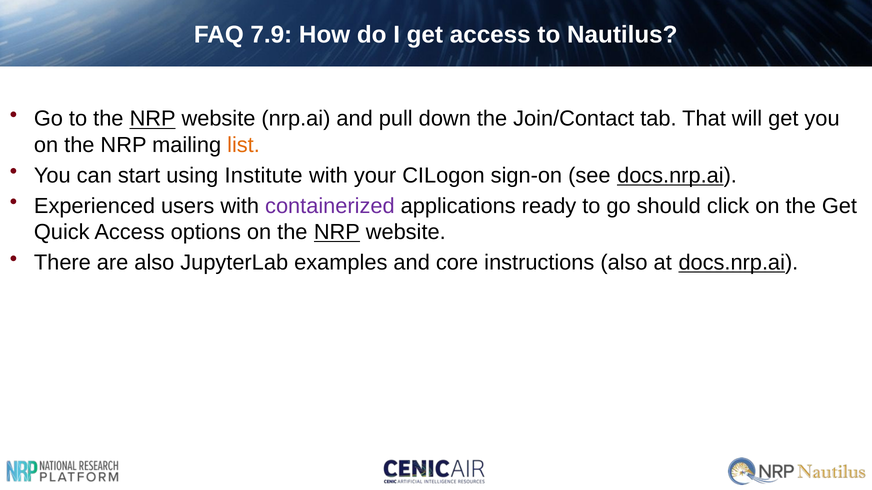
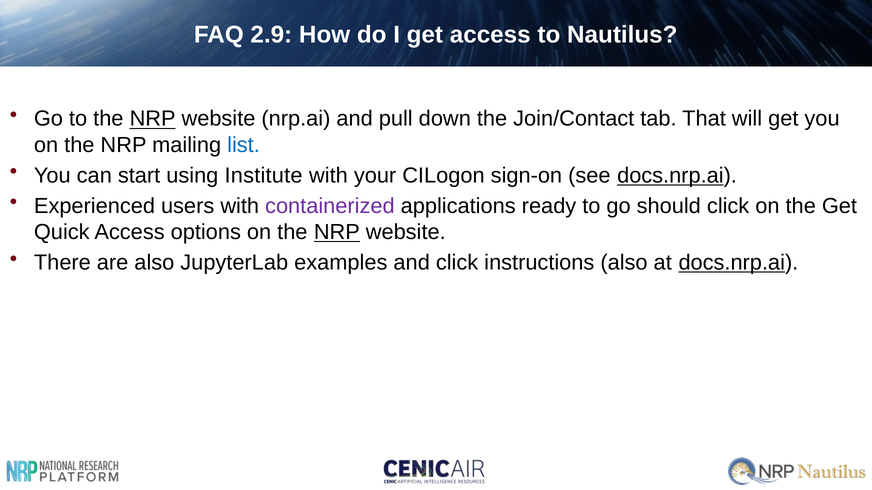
7.9: 7.9 -> 2.9
list colour: orange -> blue
and core: core -> click
